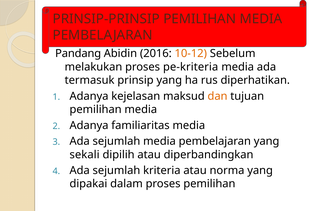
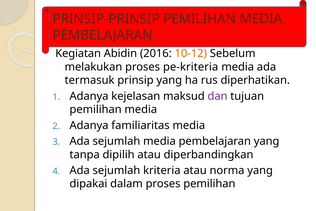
Pandang: Pandang -> Kegiatan
dan colour: orange -> purple
sekali: sekali -> tanpa
